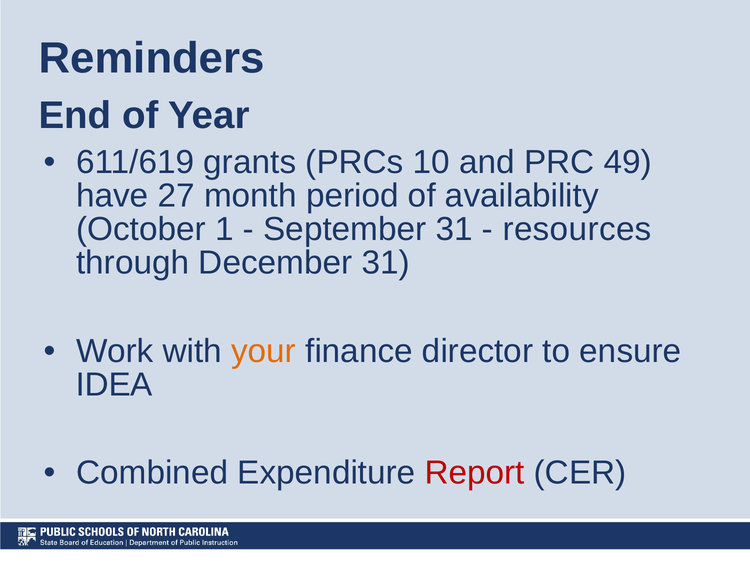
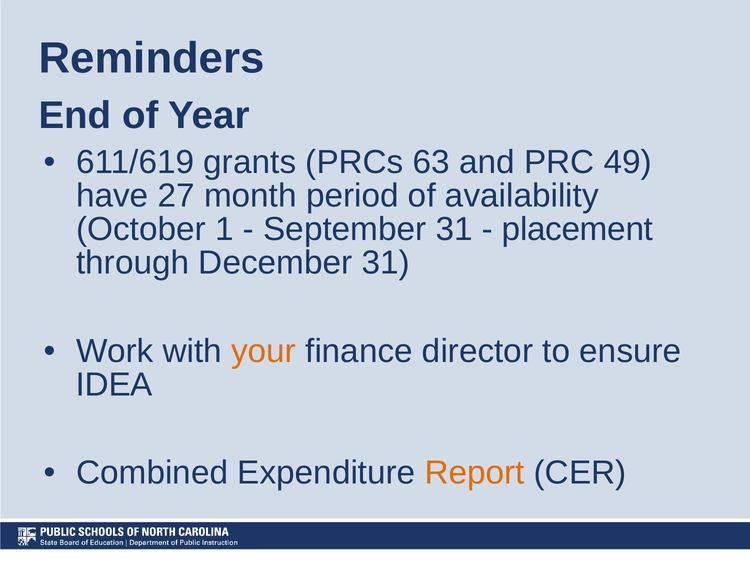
10: 10 -> 63
resources: resources -> placement
Report colour: red -> orange
